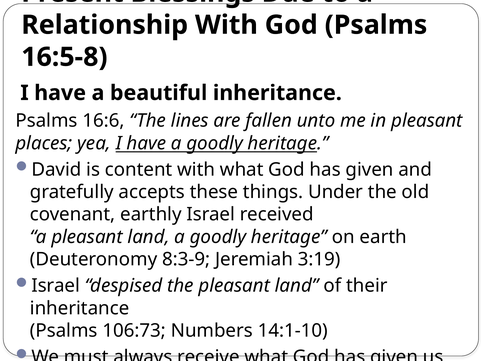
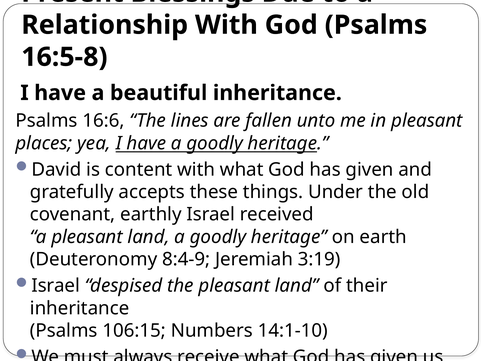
8:3-9: 8:3-9 -> 8:4-9
106:73: 106:73 -> 106:15
